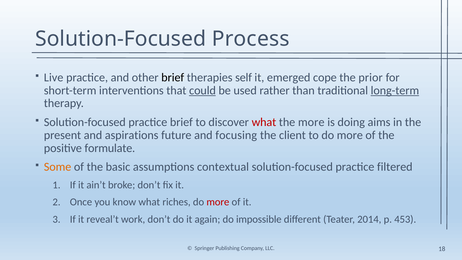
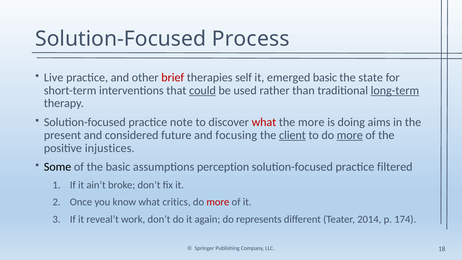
brief at (173, 77) colour: black -> red
emerged cope: cope -> basic
prior: prior -> state
practice brief: brief -> note
aspirations: aspirations -> considered
client underline: none -> present
more at (350, 135) underline: none -> present
formulate: formulate -> injustices
Some colour: orange -> black
contextual: contextual -> perception
riches: riches -> critics
impossible: impossible -> represents
453: 453 -> 174
